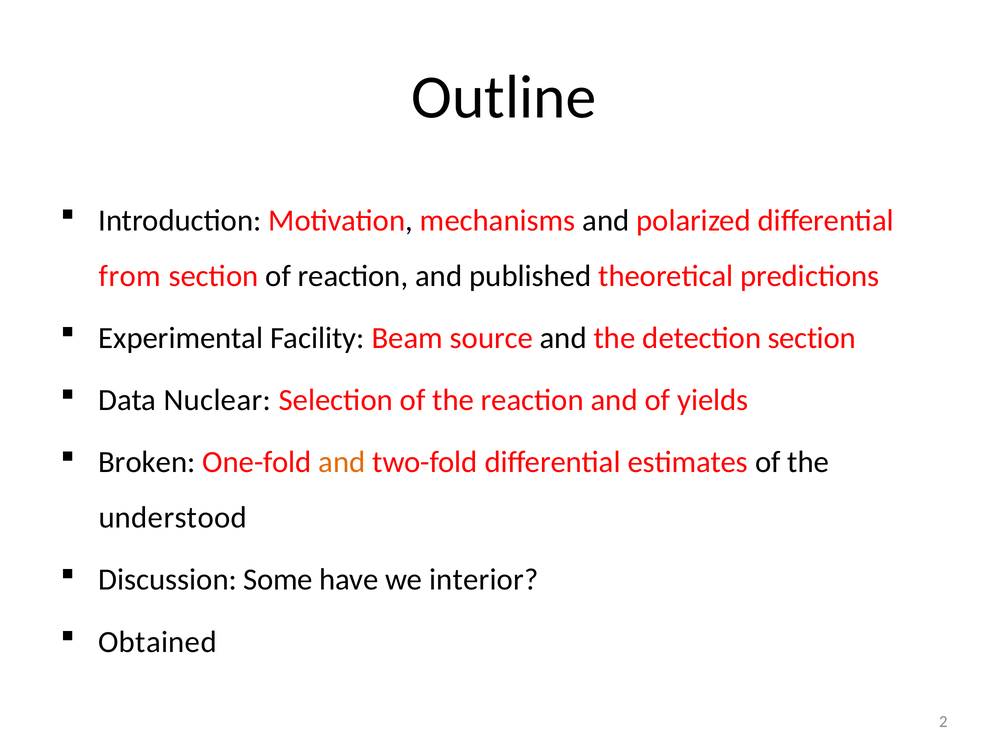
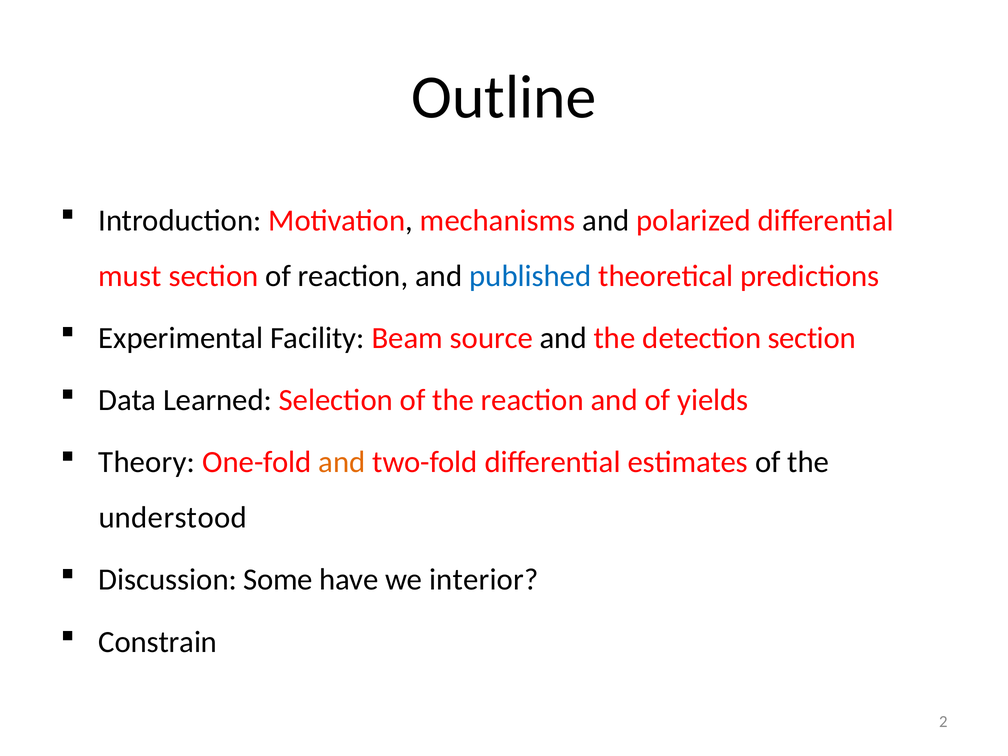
from: from -> must
published colour: black -> blue
Nuclear: Nuclear -> Learned
Broken: Broken -> Theory
Obtained: Obtained -> Constrain
